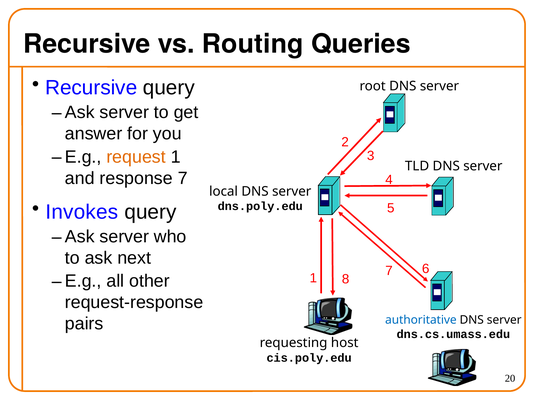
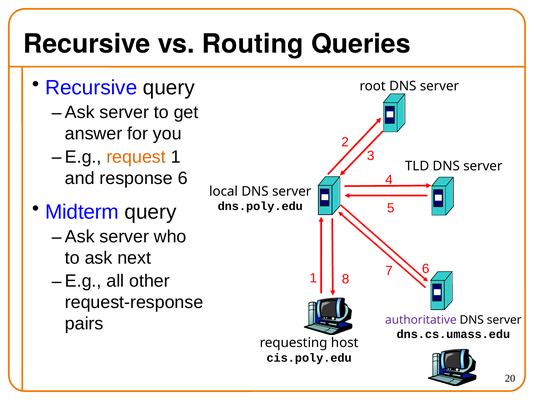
response 7: 7 -> 6
Invokes: Invokes -> Midterm
authoritative colour: blue -> purple
